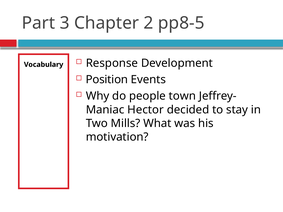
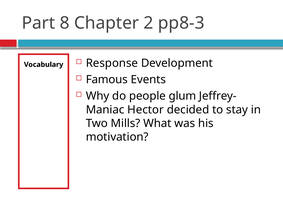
3: 3 -> 8
pp8-5: pp8-5 -> pp8-3
Position: Position -> Famous
town: town -> glum
